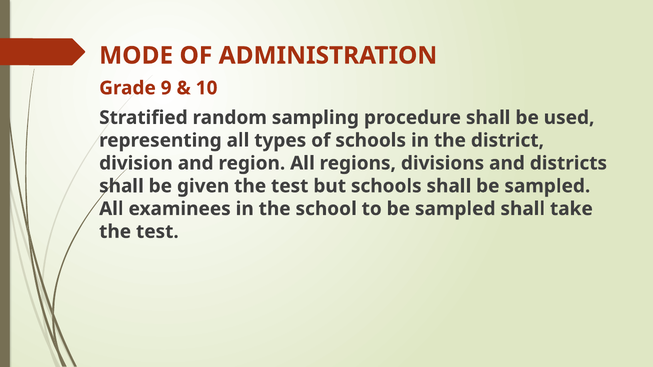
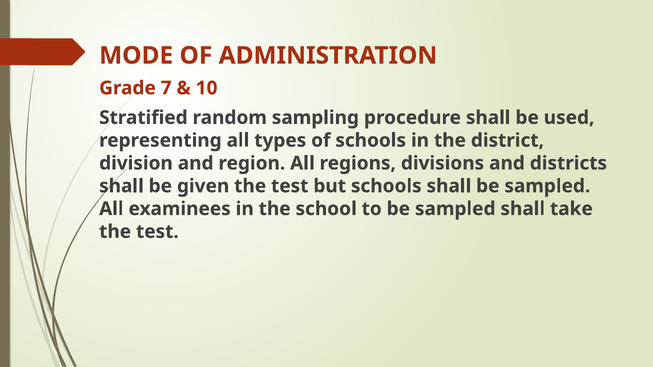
9: 9 -> 7
